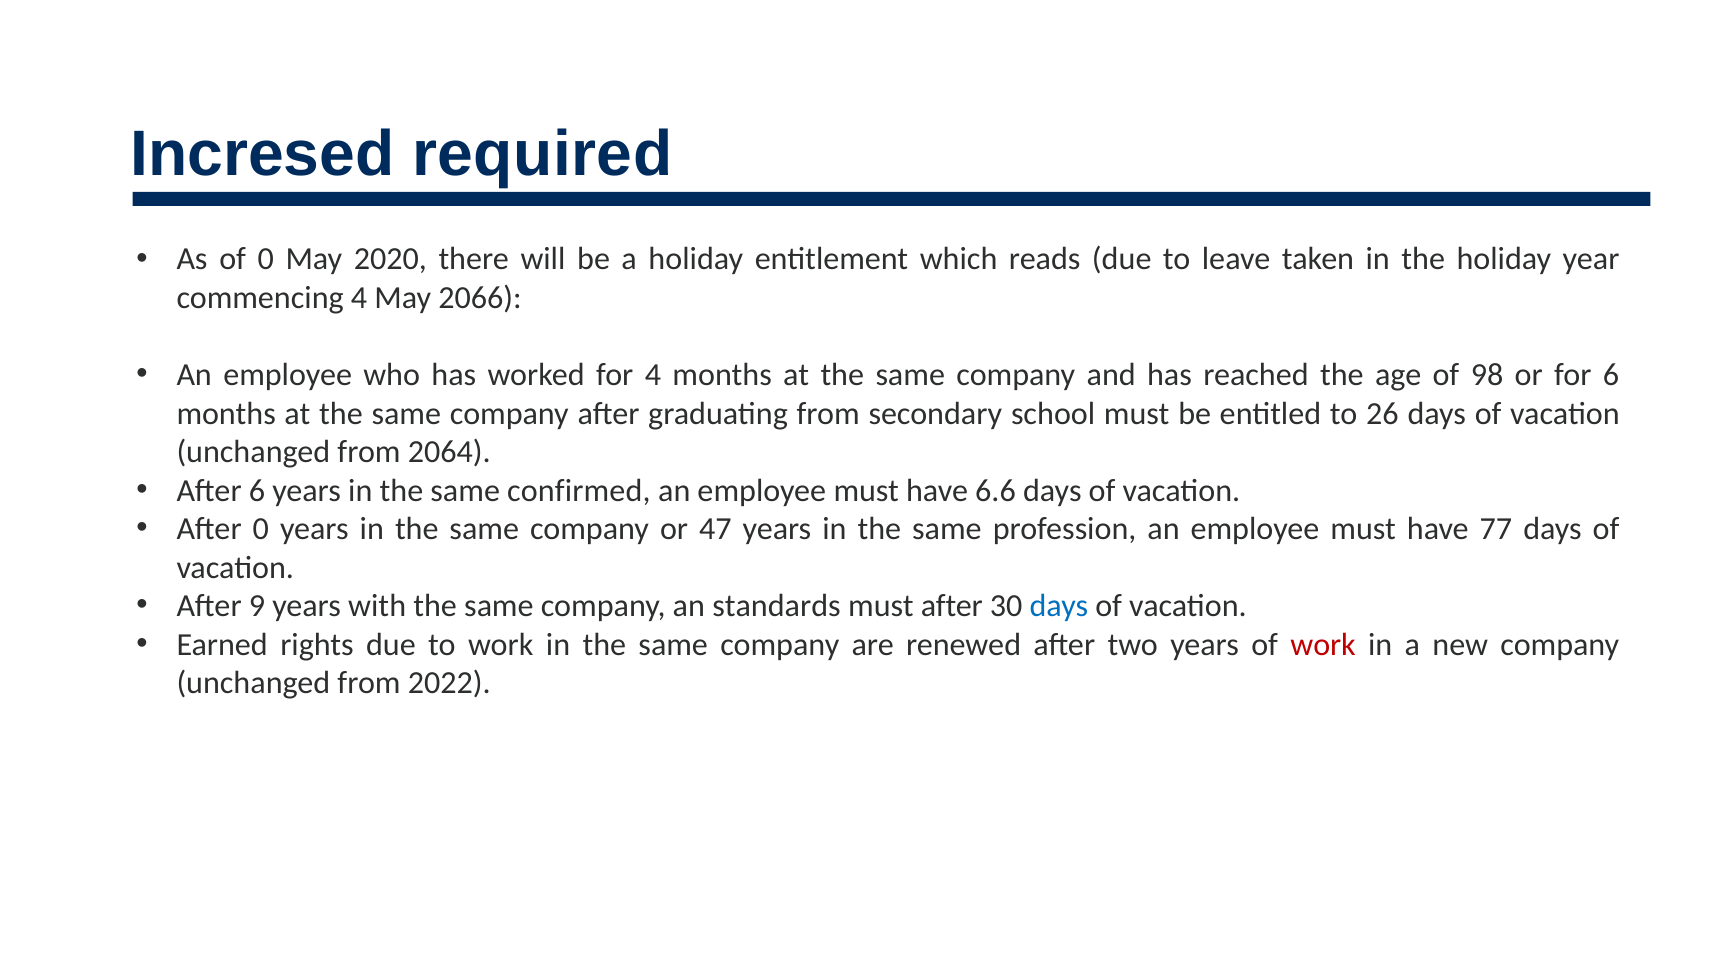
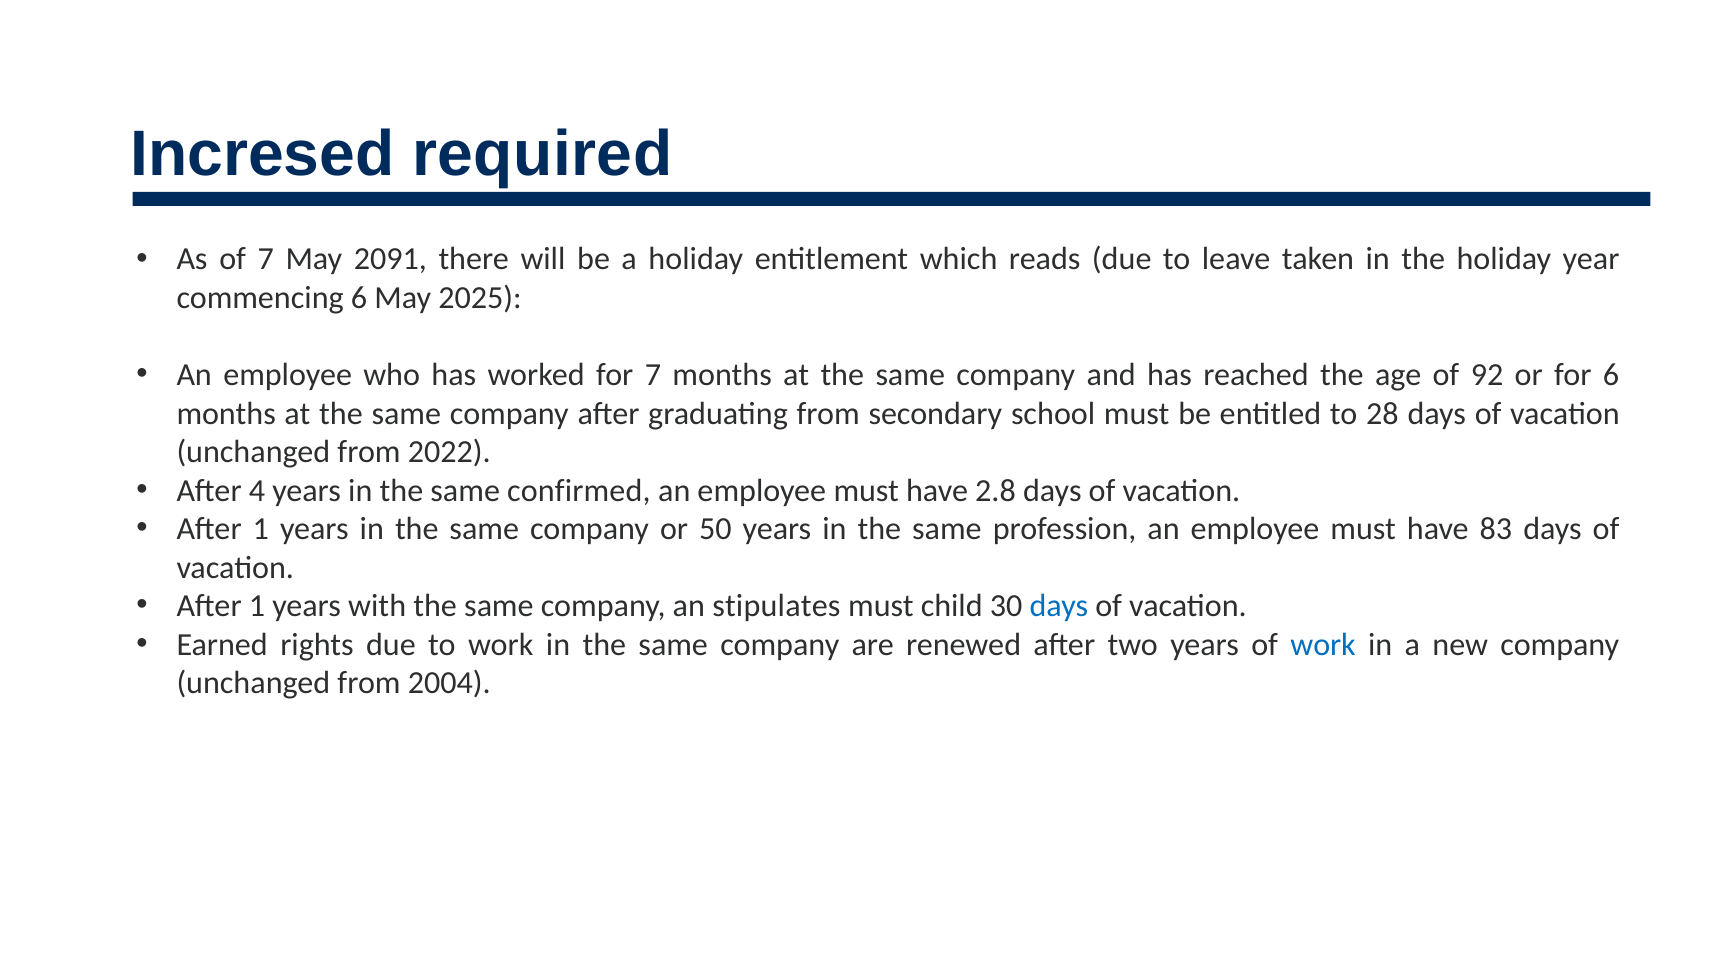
of 0: 0 -> 7
2020: 2020 -> 2091
commencing 4: 4 -> 6
2066: 2066 -> 2025
for 4: 4 -> 7
98: 98 -> 92
26: 26 -> 28
2064: 2064 -> 2022
After 6: 6 -> 4
6.6: 6.6 -> 2.8
0 at (261, 529): 0 -> 1
47: 47 -> 50
77: 77 -> 83
9 at (257, 606): 9 -> 1
standards: standards -> stipulates
must after: after -> child
work at (1323, 645) colour: red -> blue
2022: 2022 -> 2004
